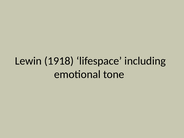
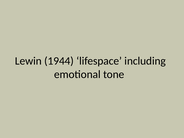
1918: 1918 -> 1944
